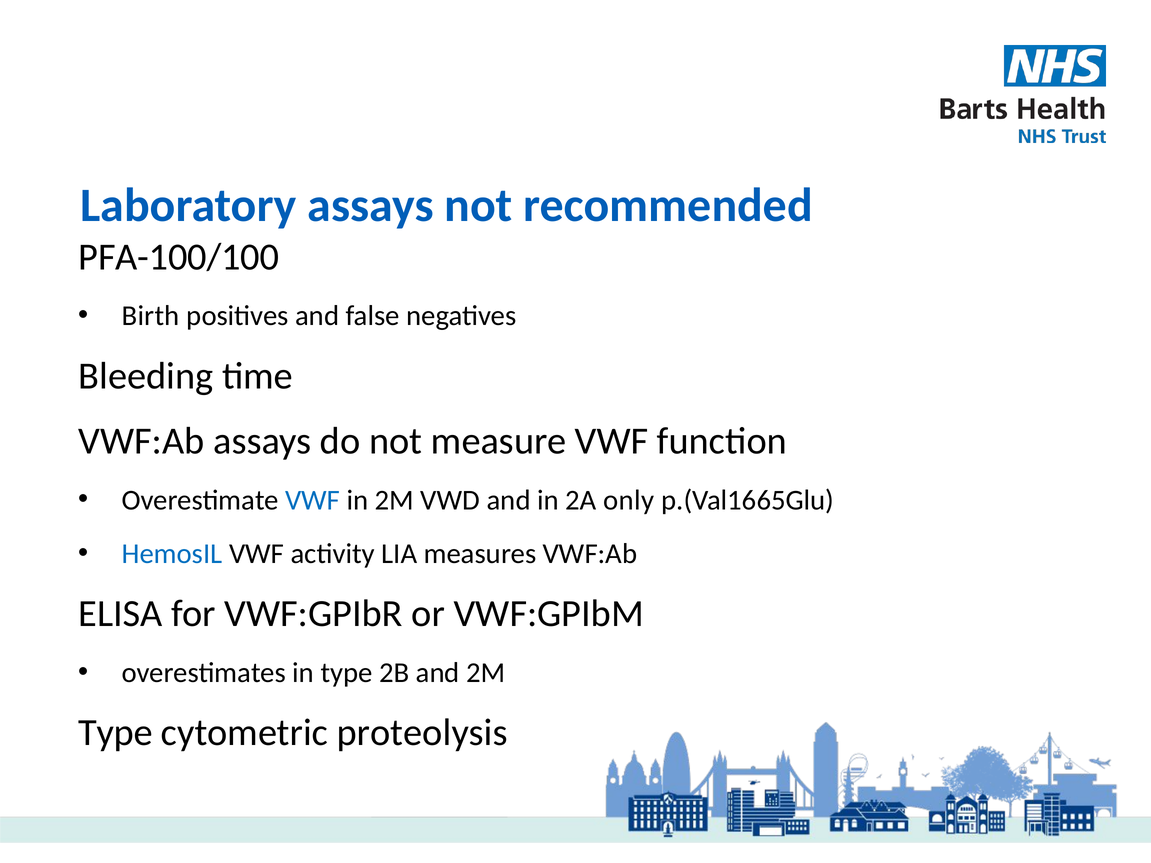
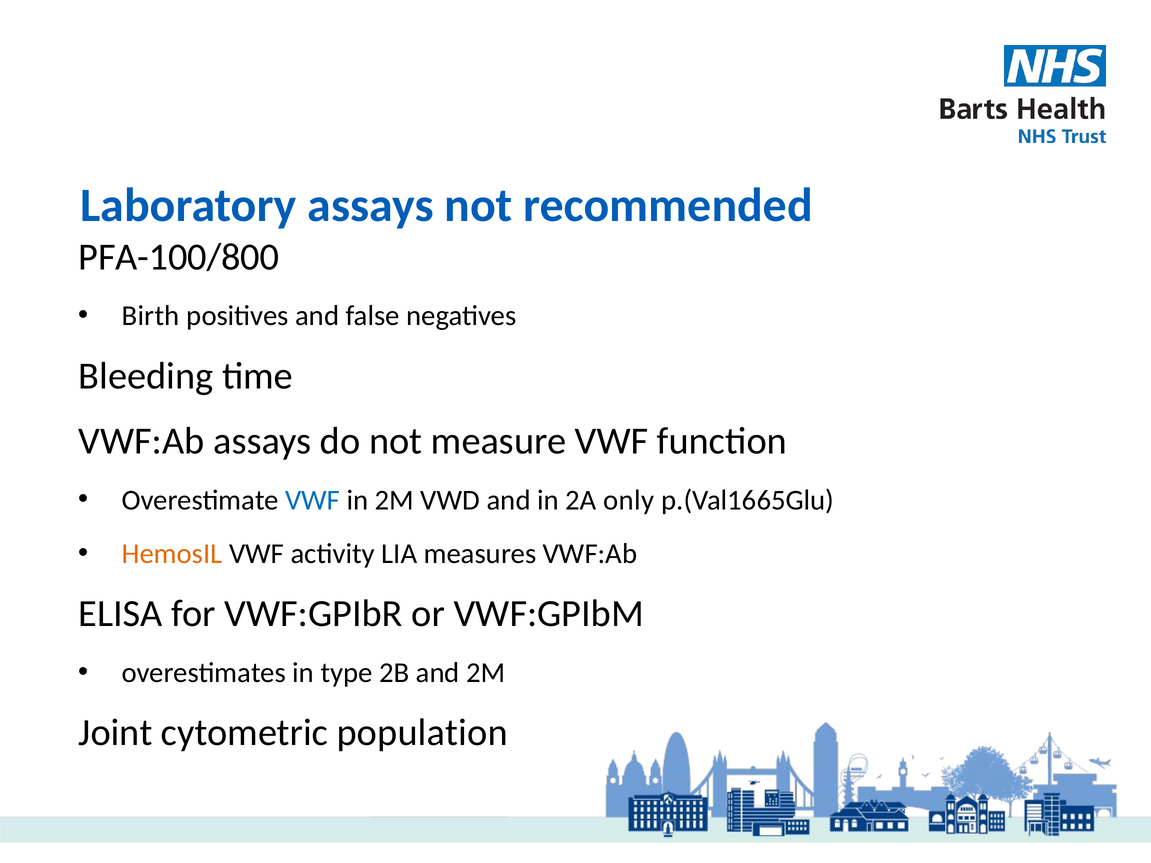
PFA-100/100: PFA-100/100 -> PFA-100/800
HemosIL colour: blue -> orange
Type at (116, 733): Type -> Joint
proteolysis: proteolysis -> population
